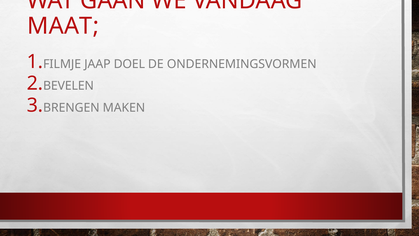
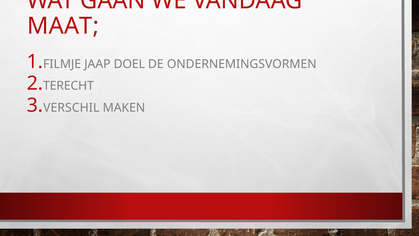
BEVELEN: BEVELEN -> TERECHT
BRENGEN: BRENGEN -> VERSCHIL
